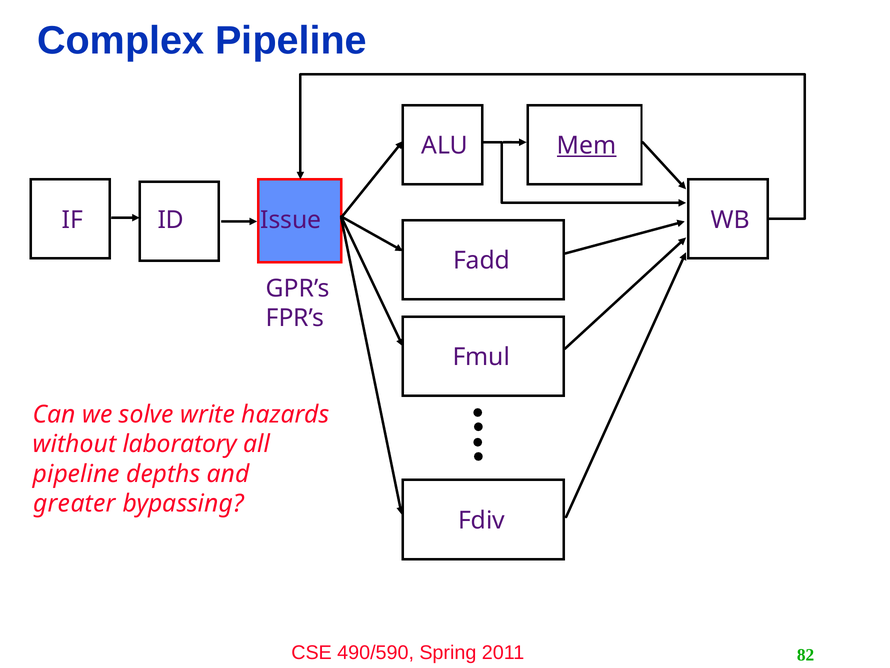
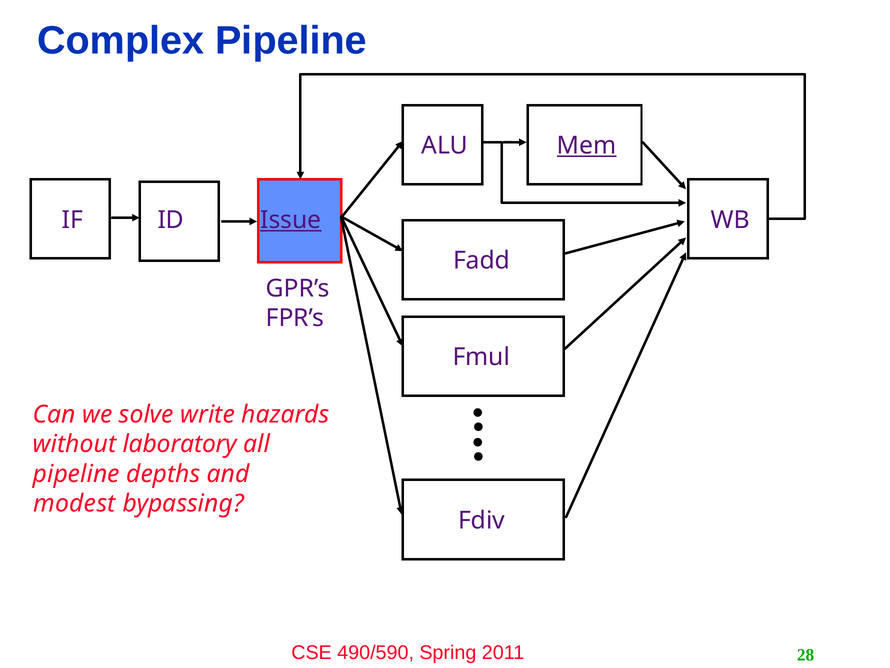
Issue underline: none -> present
greater: greater -> modest
82: 82 -> 28
